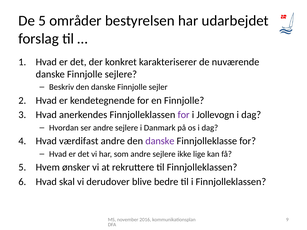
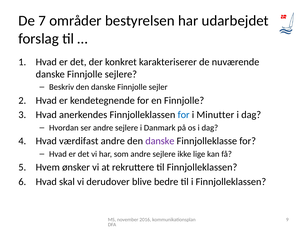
De 5: 5 -> 7
for at (184, 115) colour: purple -> blue
Jollevogn: Jollevogn -> Minutter
